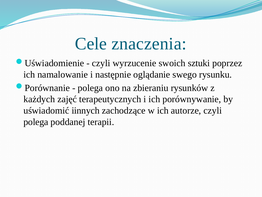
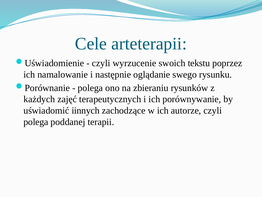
znaczenia: znaczenia -> arteterapii
sztuki: sztuki -> tekstu
